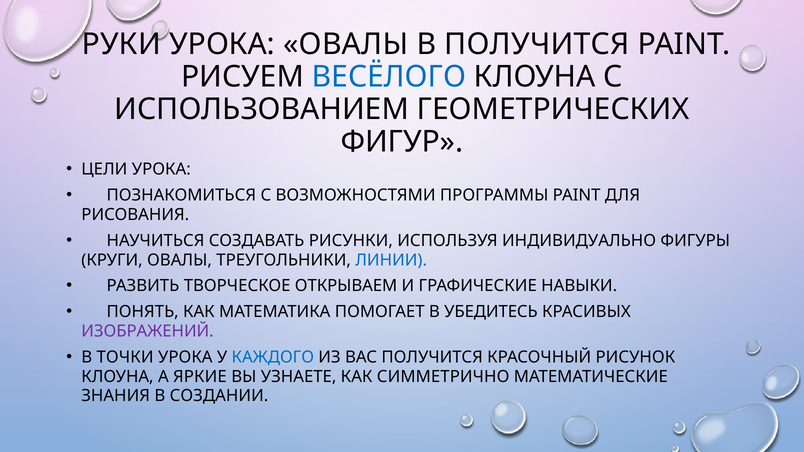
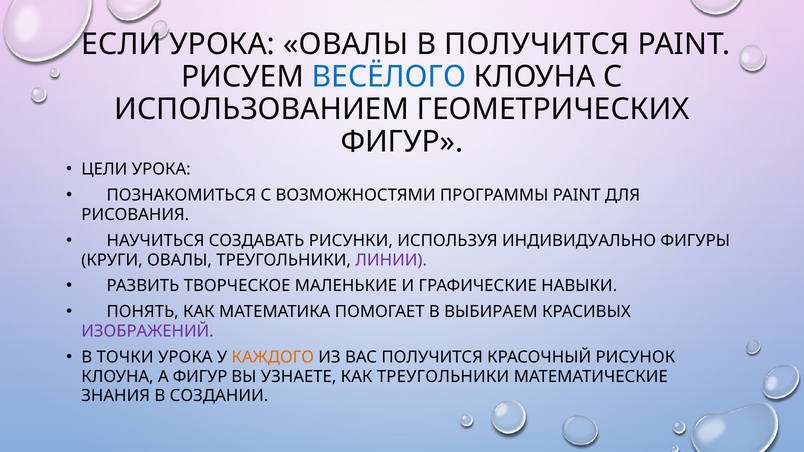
РУКИ: РУКИ -> ЕСЛИ
ЛИНИИ colour: blue -> purple
ОТКРЫВАЕМ: ОТКРЫВАЕМ -> МАЛЕНЬКИЕ
УБЕДИТЕСЬ: УБЕДИТЕСЬ -> ВЫБИРАЕМ
КАЖДОГО colour: blue -> orange
А ЯРКИЕ: ЯРКИЕ -> ФИГУР
КАК СИММЕТРИЧНО: СИММЕТРИЧНО -> ТРЕУГОЛЬНИКИ
